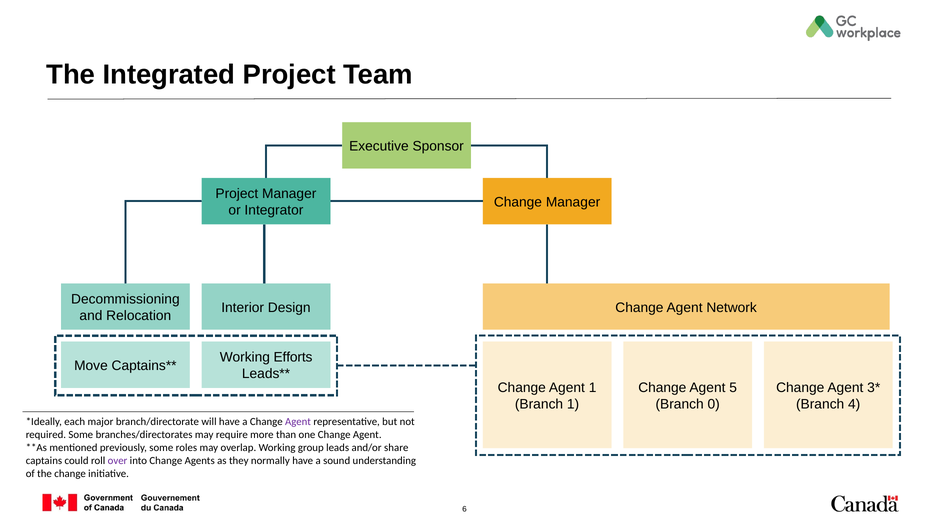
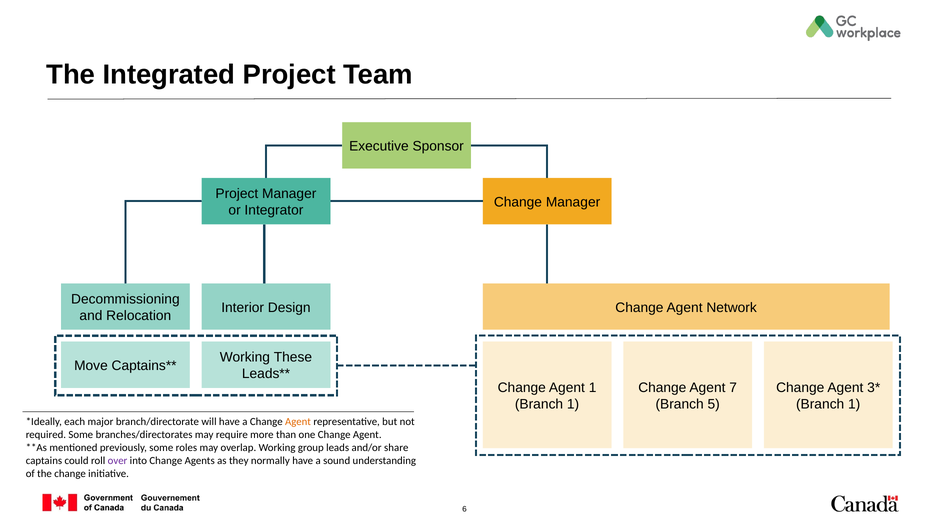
Efforts: Efforts -> These
5: 5 -> 7
0: 0 -> 5
4 at (854, 404): 4 -> 1
Agent at (298, 422) colour: purple -> orange
